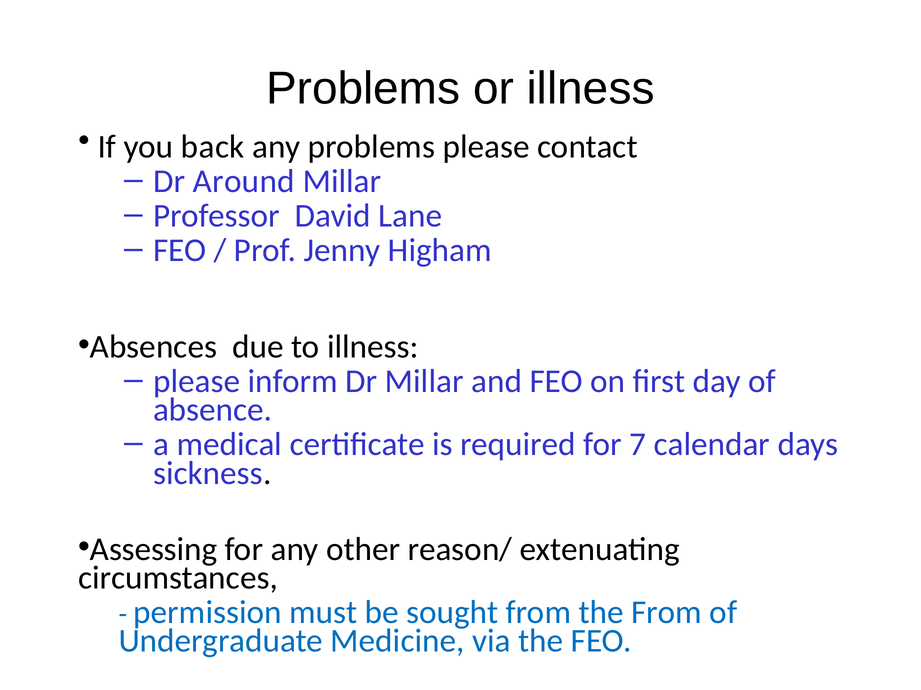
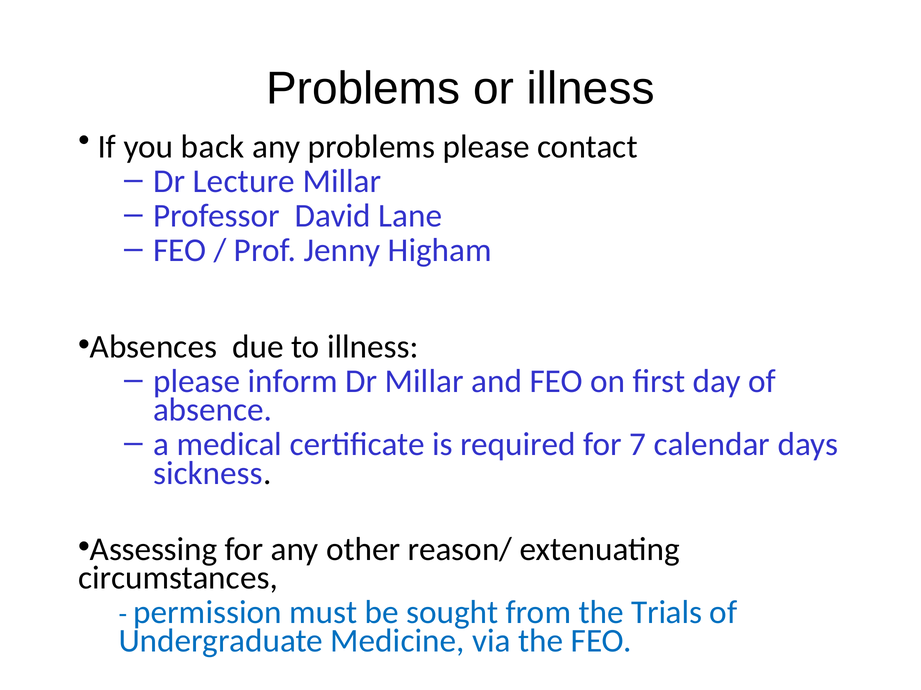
Around: Around -> Lecture
the From: From -> Trials
